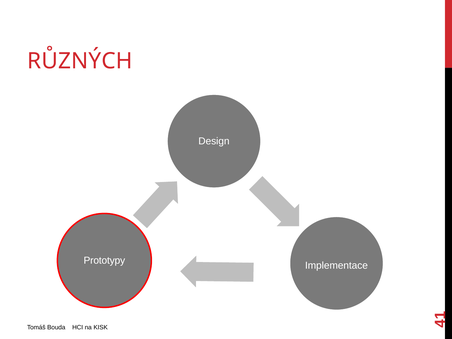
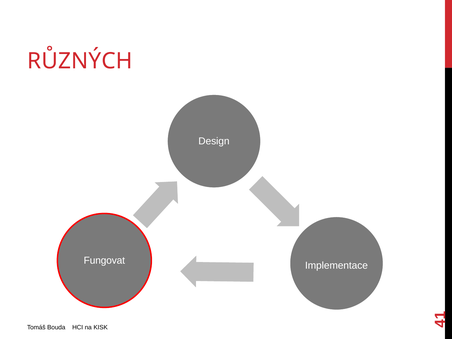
Prototypy: Prototypy -> Fungovat
